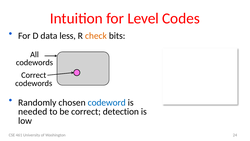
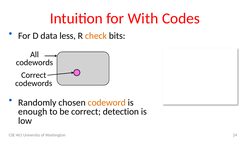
Level: Level -> With
codeword colour: blue -> orange
needed: needed -> enough
